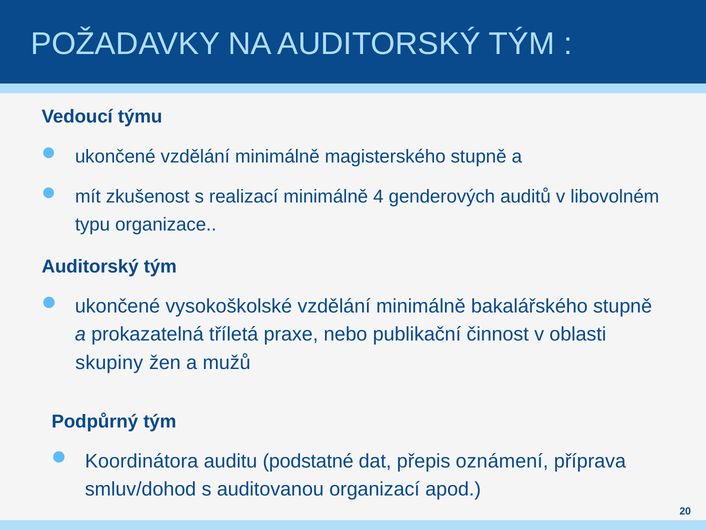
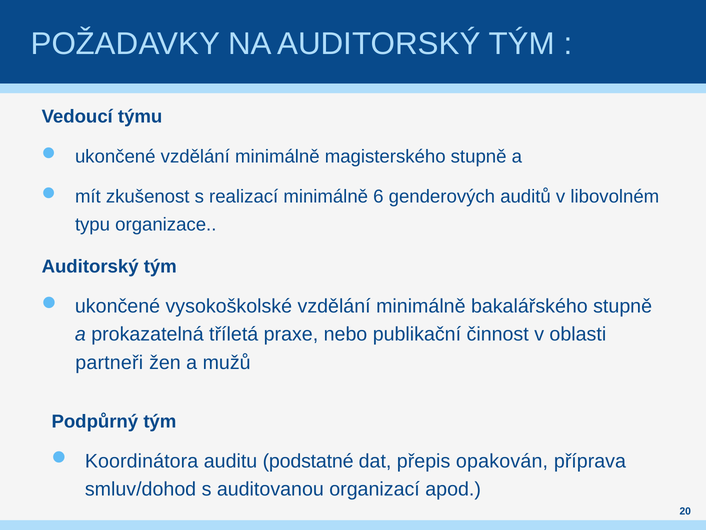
4: 4 -> 6
skupiny: skupiny -> partneři
oznámení: oznámení -> opakován
